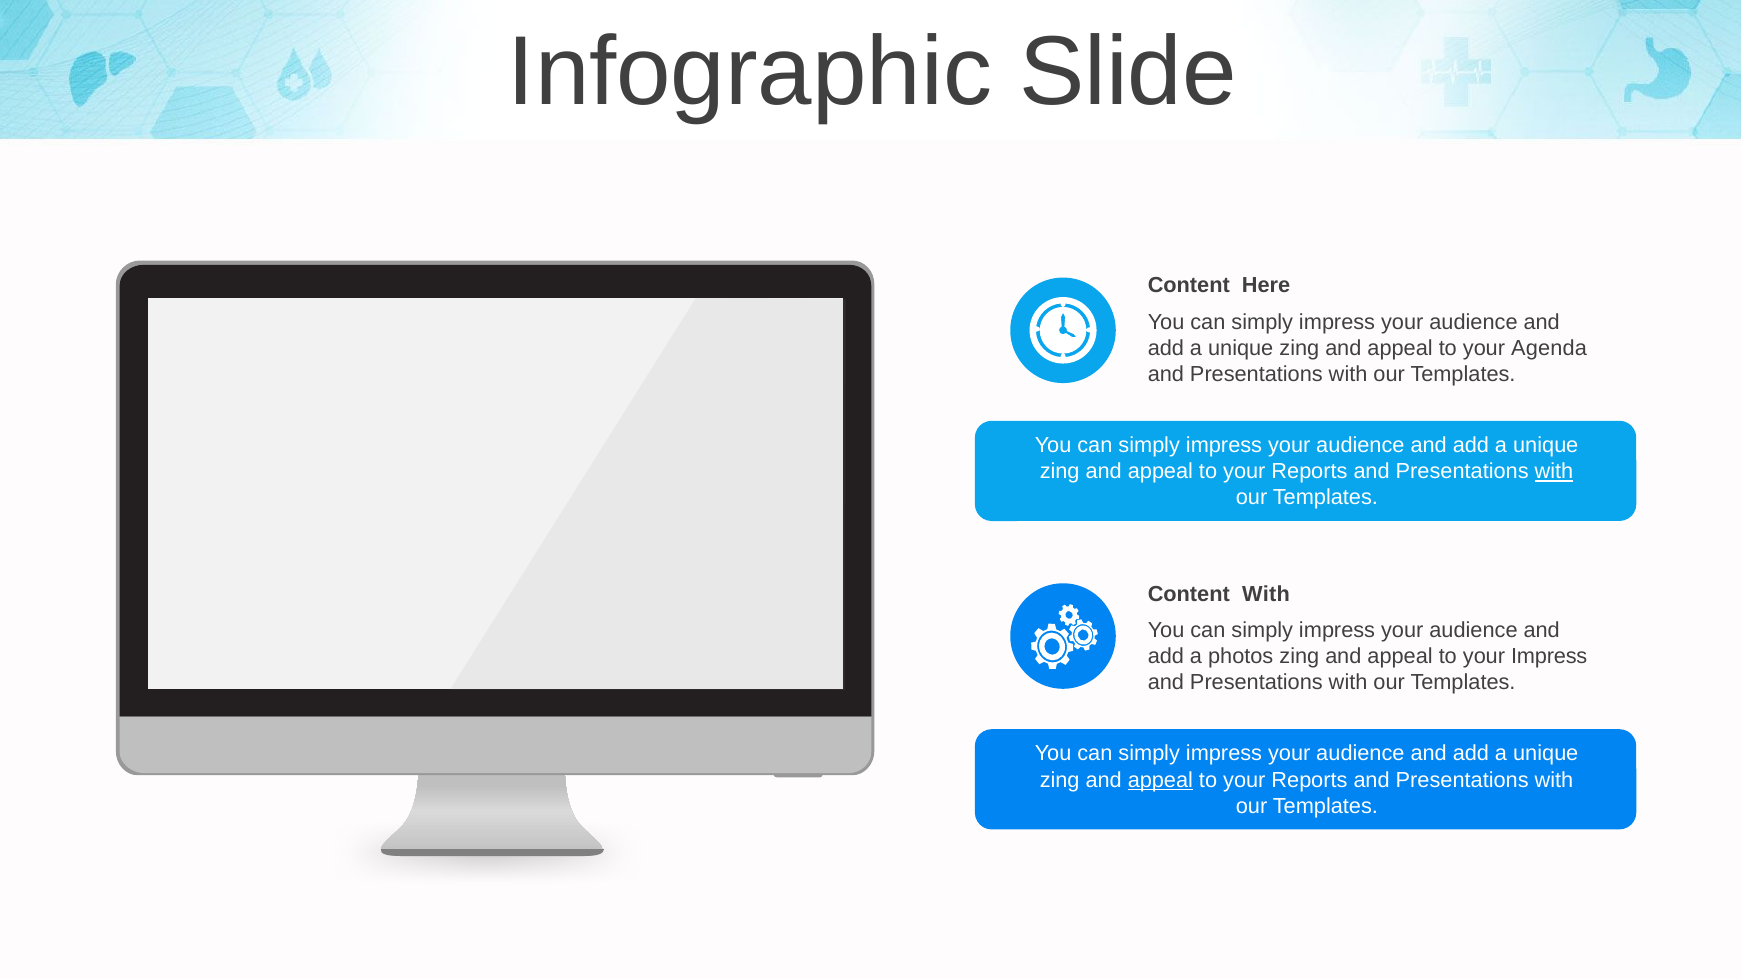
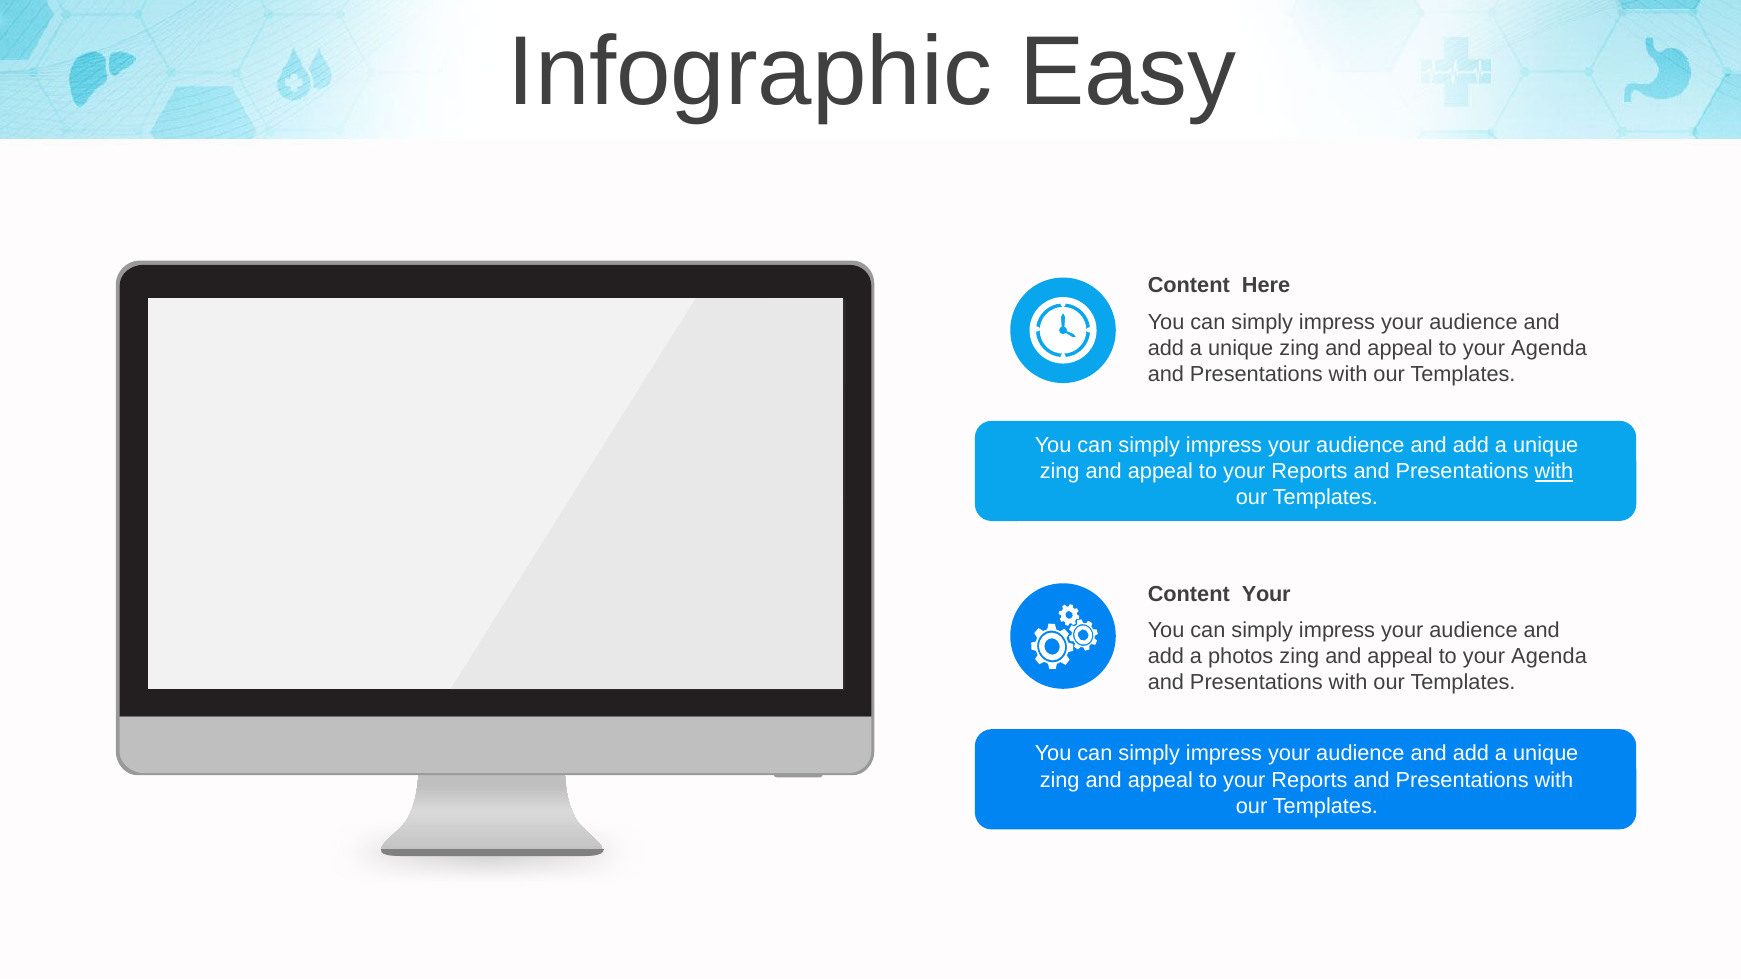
Slide: Slide -> Easy
Content With: With -> Your
Impress at (1549, 657): Impress -> Agenda
appeal at (1160, 780) underline: present -> none
